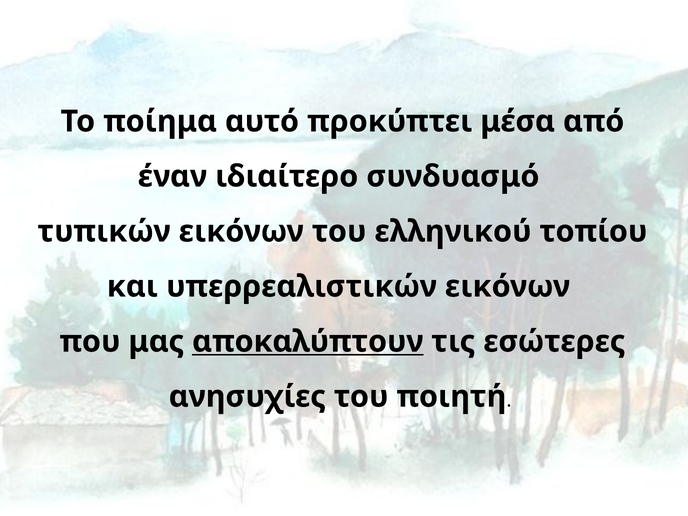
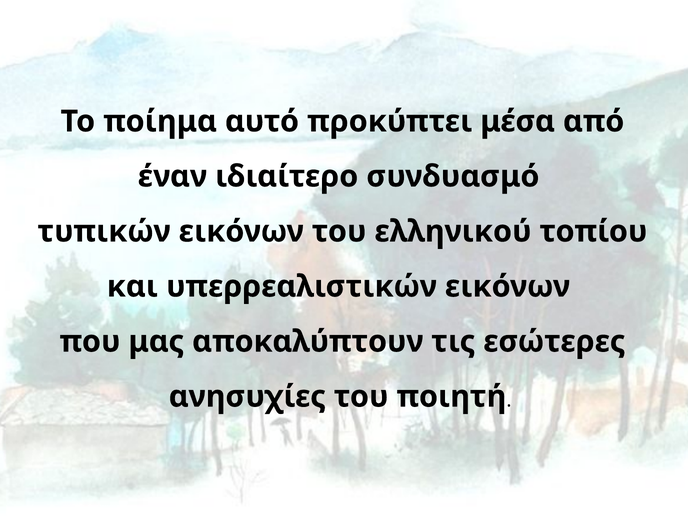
αποκαλύπτουν underline: present -> none
